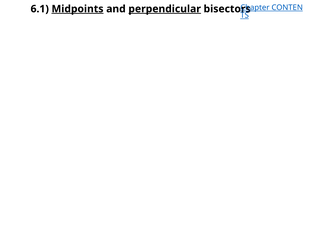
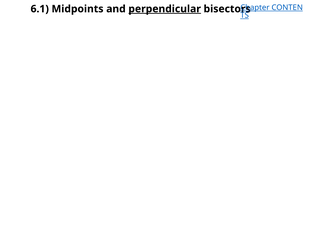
Midpoints underline: present -> none
